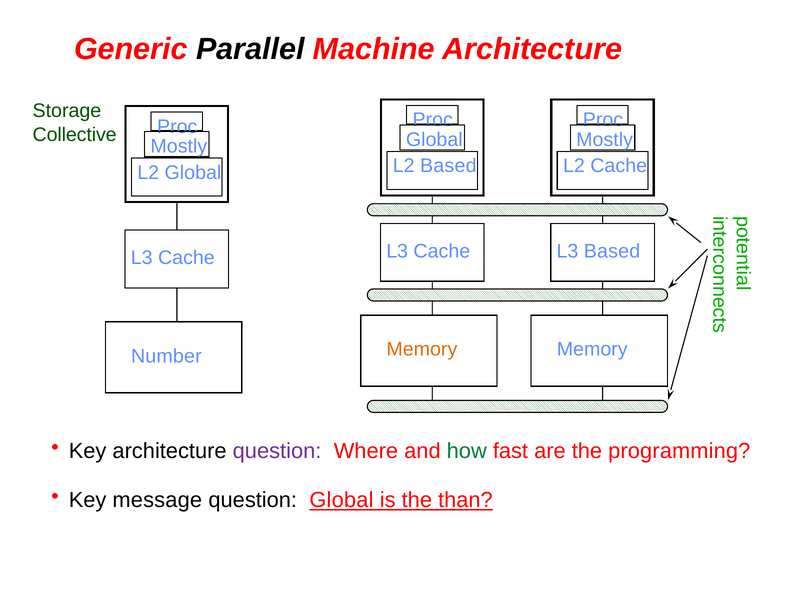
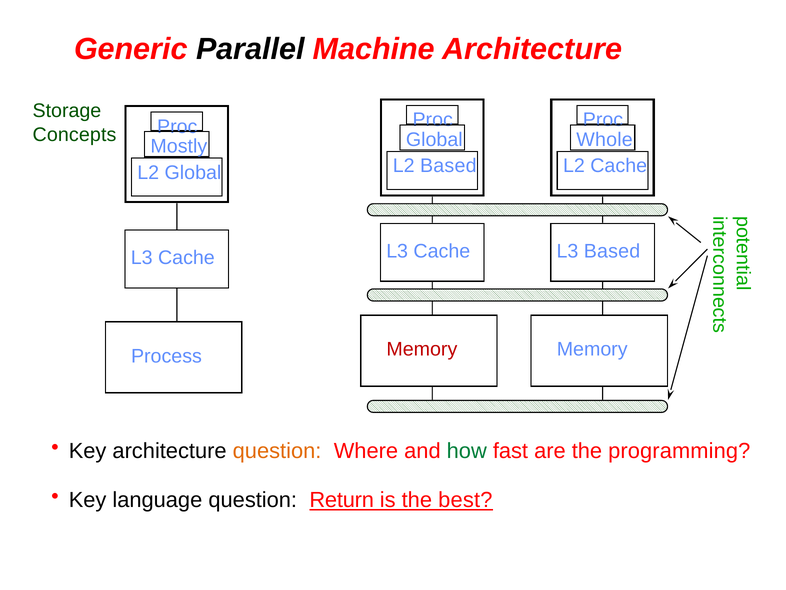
Collective: Collective -> Concepts
Mostly at (605, 140): Mostly -> Whole
Memory at (422, 349) colour: orange -> red
Number: Number -> Process
question at (277, 451) colour: purple -> orange
message: message -> language
question Global: Global -> Return
than: than -> best
